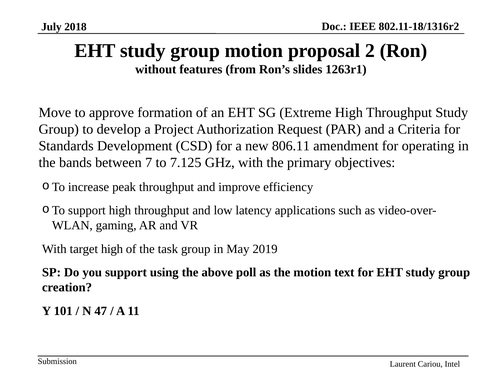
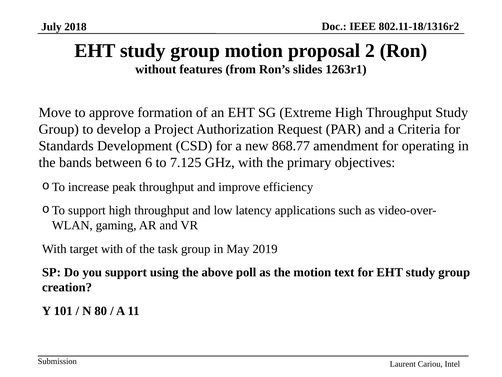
806.11: 806.11 -> 868.77
7: 7 -> 6
target high: high -> with
47: 47 -> 80
